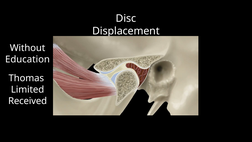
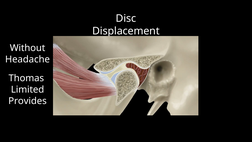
Education: Education -> Headache
Received: Received -> Provides
